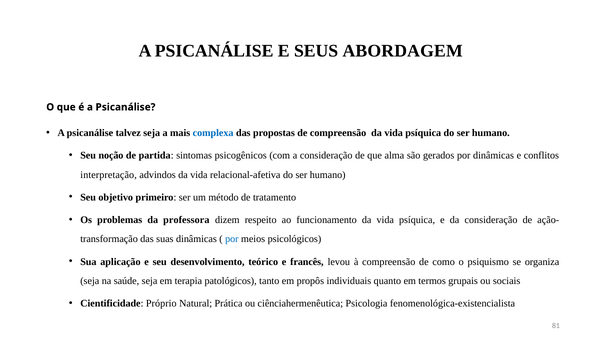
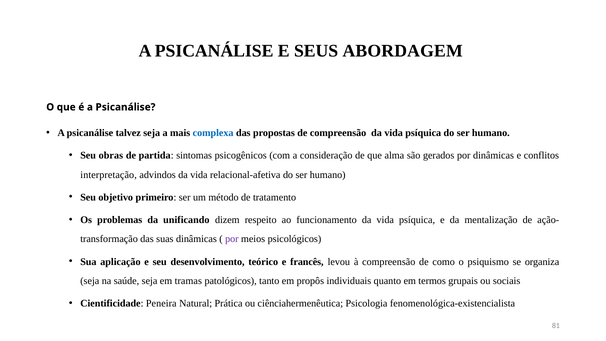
noção: noção -> obras
professora: professora -> unificando
da consideração: consideração -> mentalização
por at (232, 239) colour: blue -> purple
terapia: terapia -> tramas
Próprio: Próprio -> Peneira
